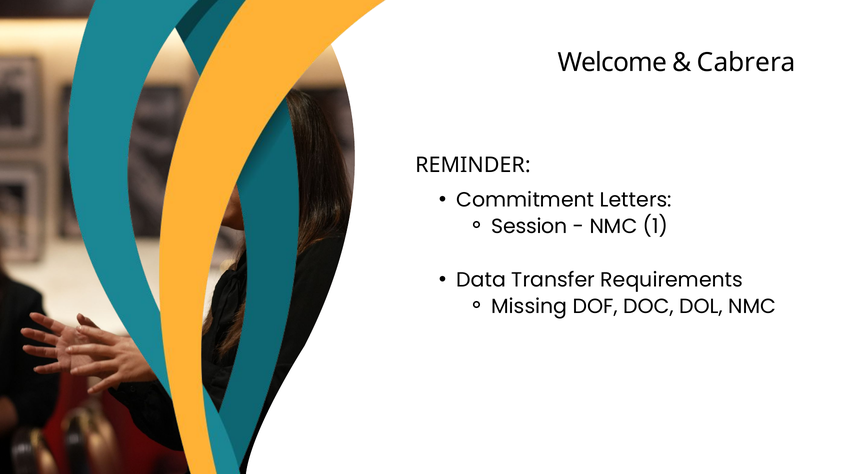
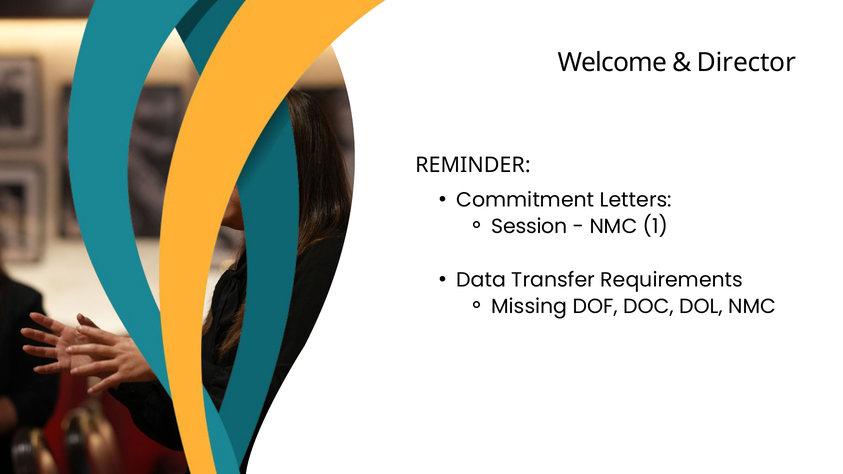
Cabrera: Cabrera -> Director
